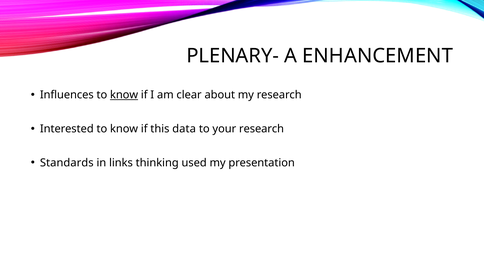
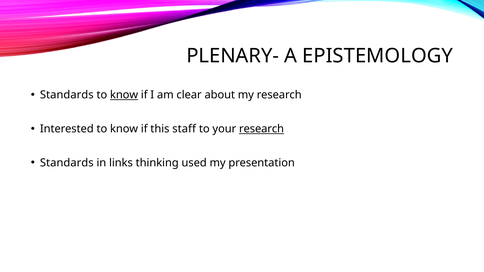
ENHANCEMENT: ENHANCEMENT -> EPISTEMOLOGY
Influences at (67, 95): Influences -> Standards
data: data -> staff
research at (262, 129) underline: none -> present
